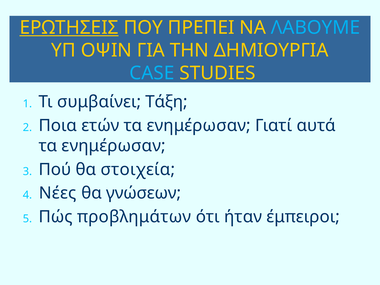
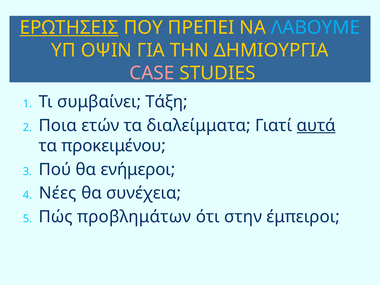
CASE colour: light blue -> pink
ενημέρωσαν at (199, 126): ενημέρωσαν -> διαλείμματα
αυτά underline: none -> present
ενημέρωσαν at (114, 146): ενημέρωσαν -> προκειμένου
στοιχεία: στοιχεία -> ενήμεροι
γνώσεων: γνώσεων -> συνέχεια
ήταν: ήταν -> στην
